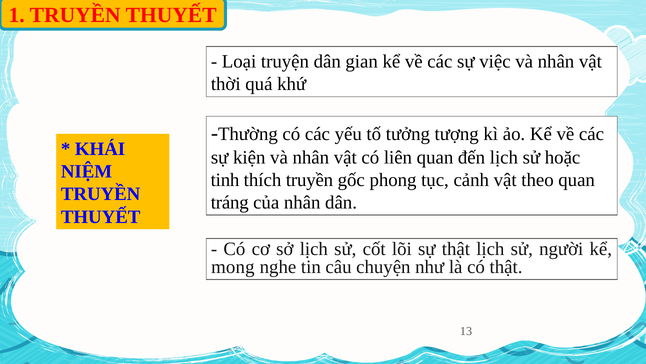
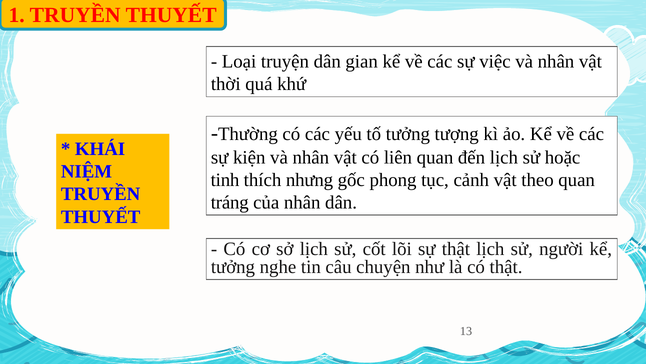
thích truyền: truyền -> nhưng
mong at (233, 267): mong -> tưởng
